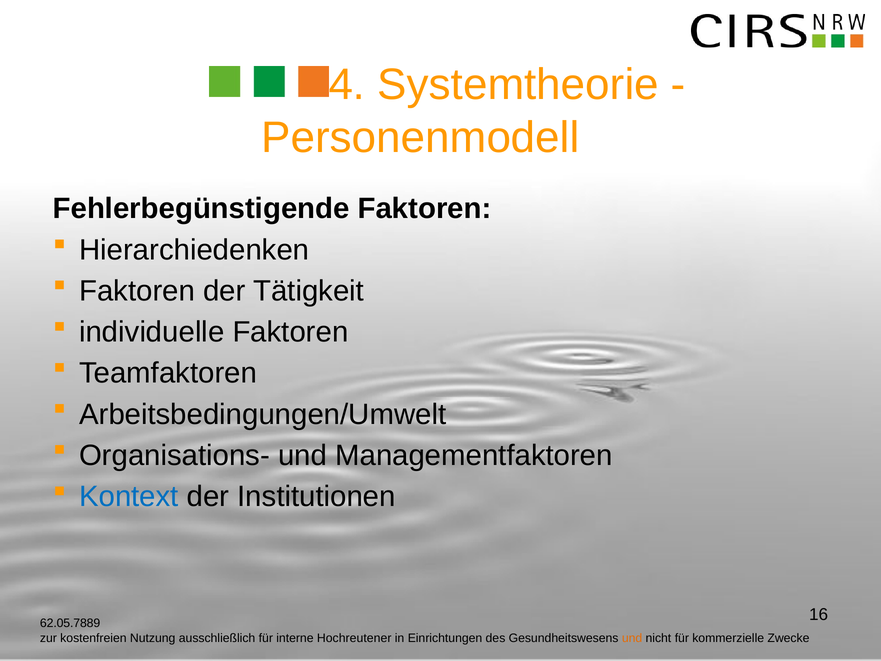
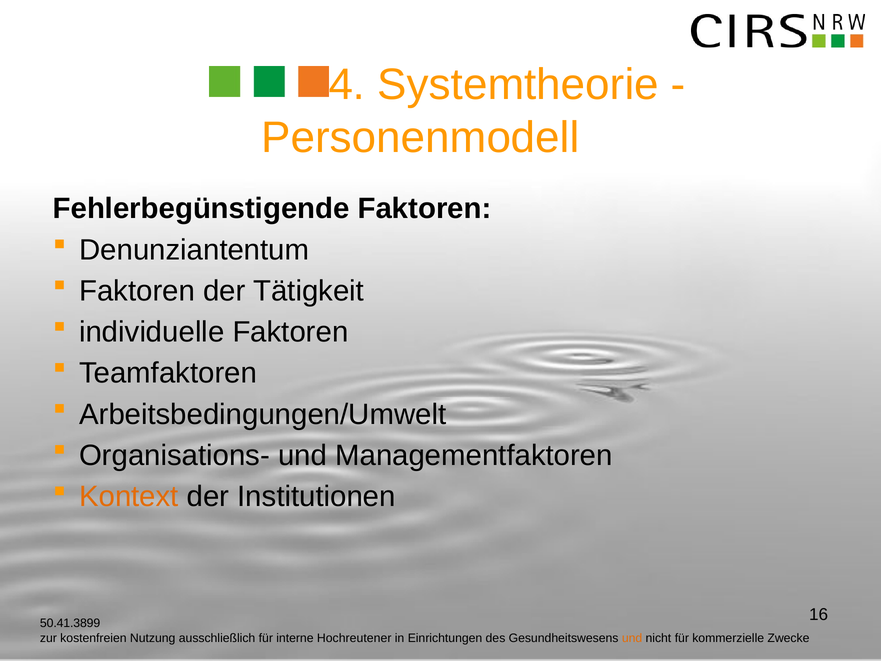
Hierarchiedenken: Hierarchiedenken -> Denunziantentum
Kontext colour: blue -> orange
62.05.7889: 62.05.7889 -> 50.41.3899
